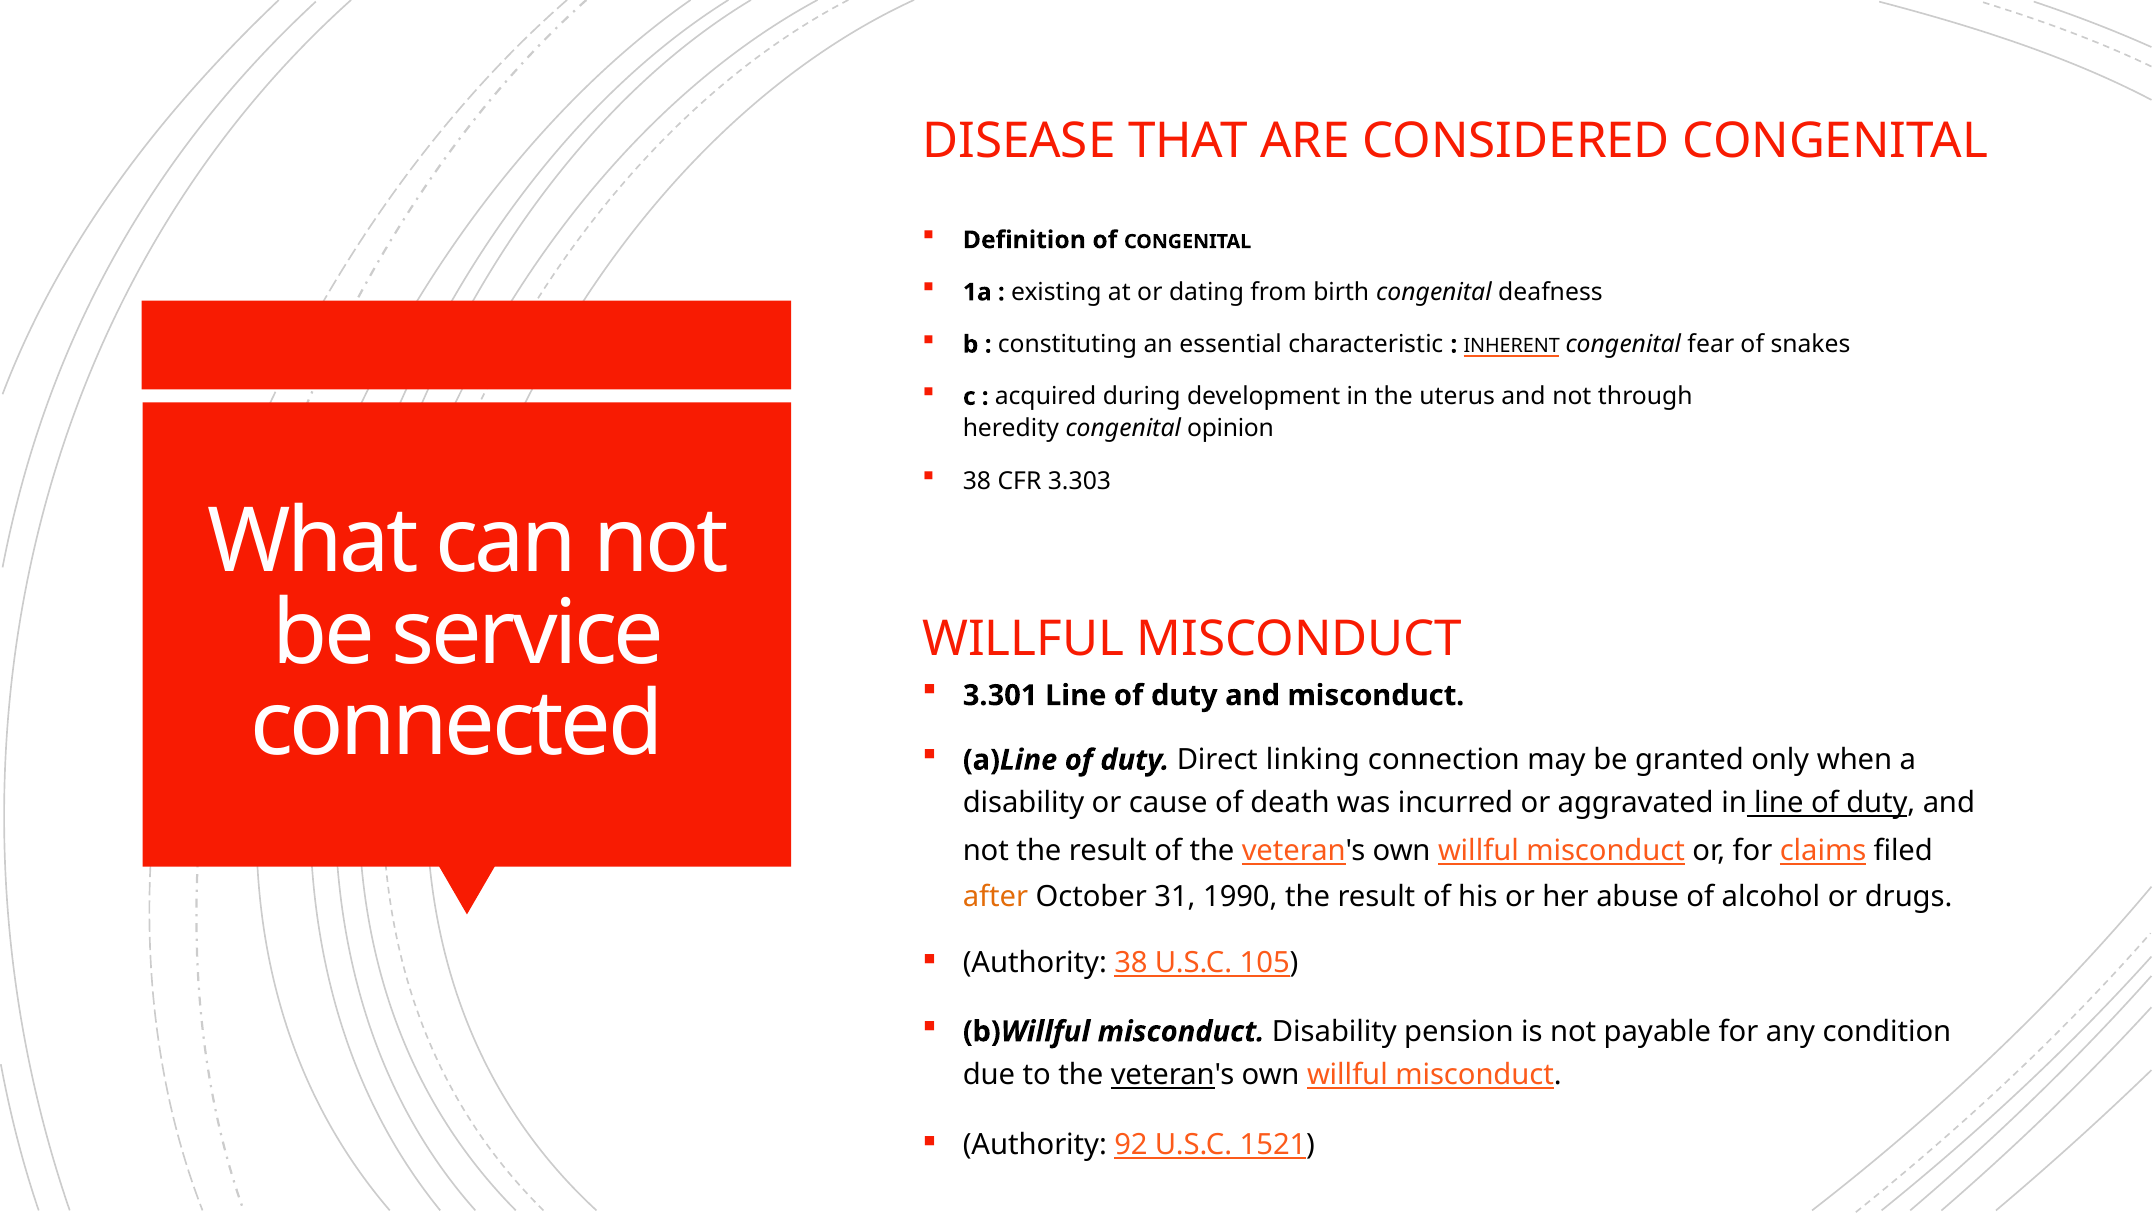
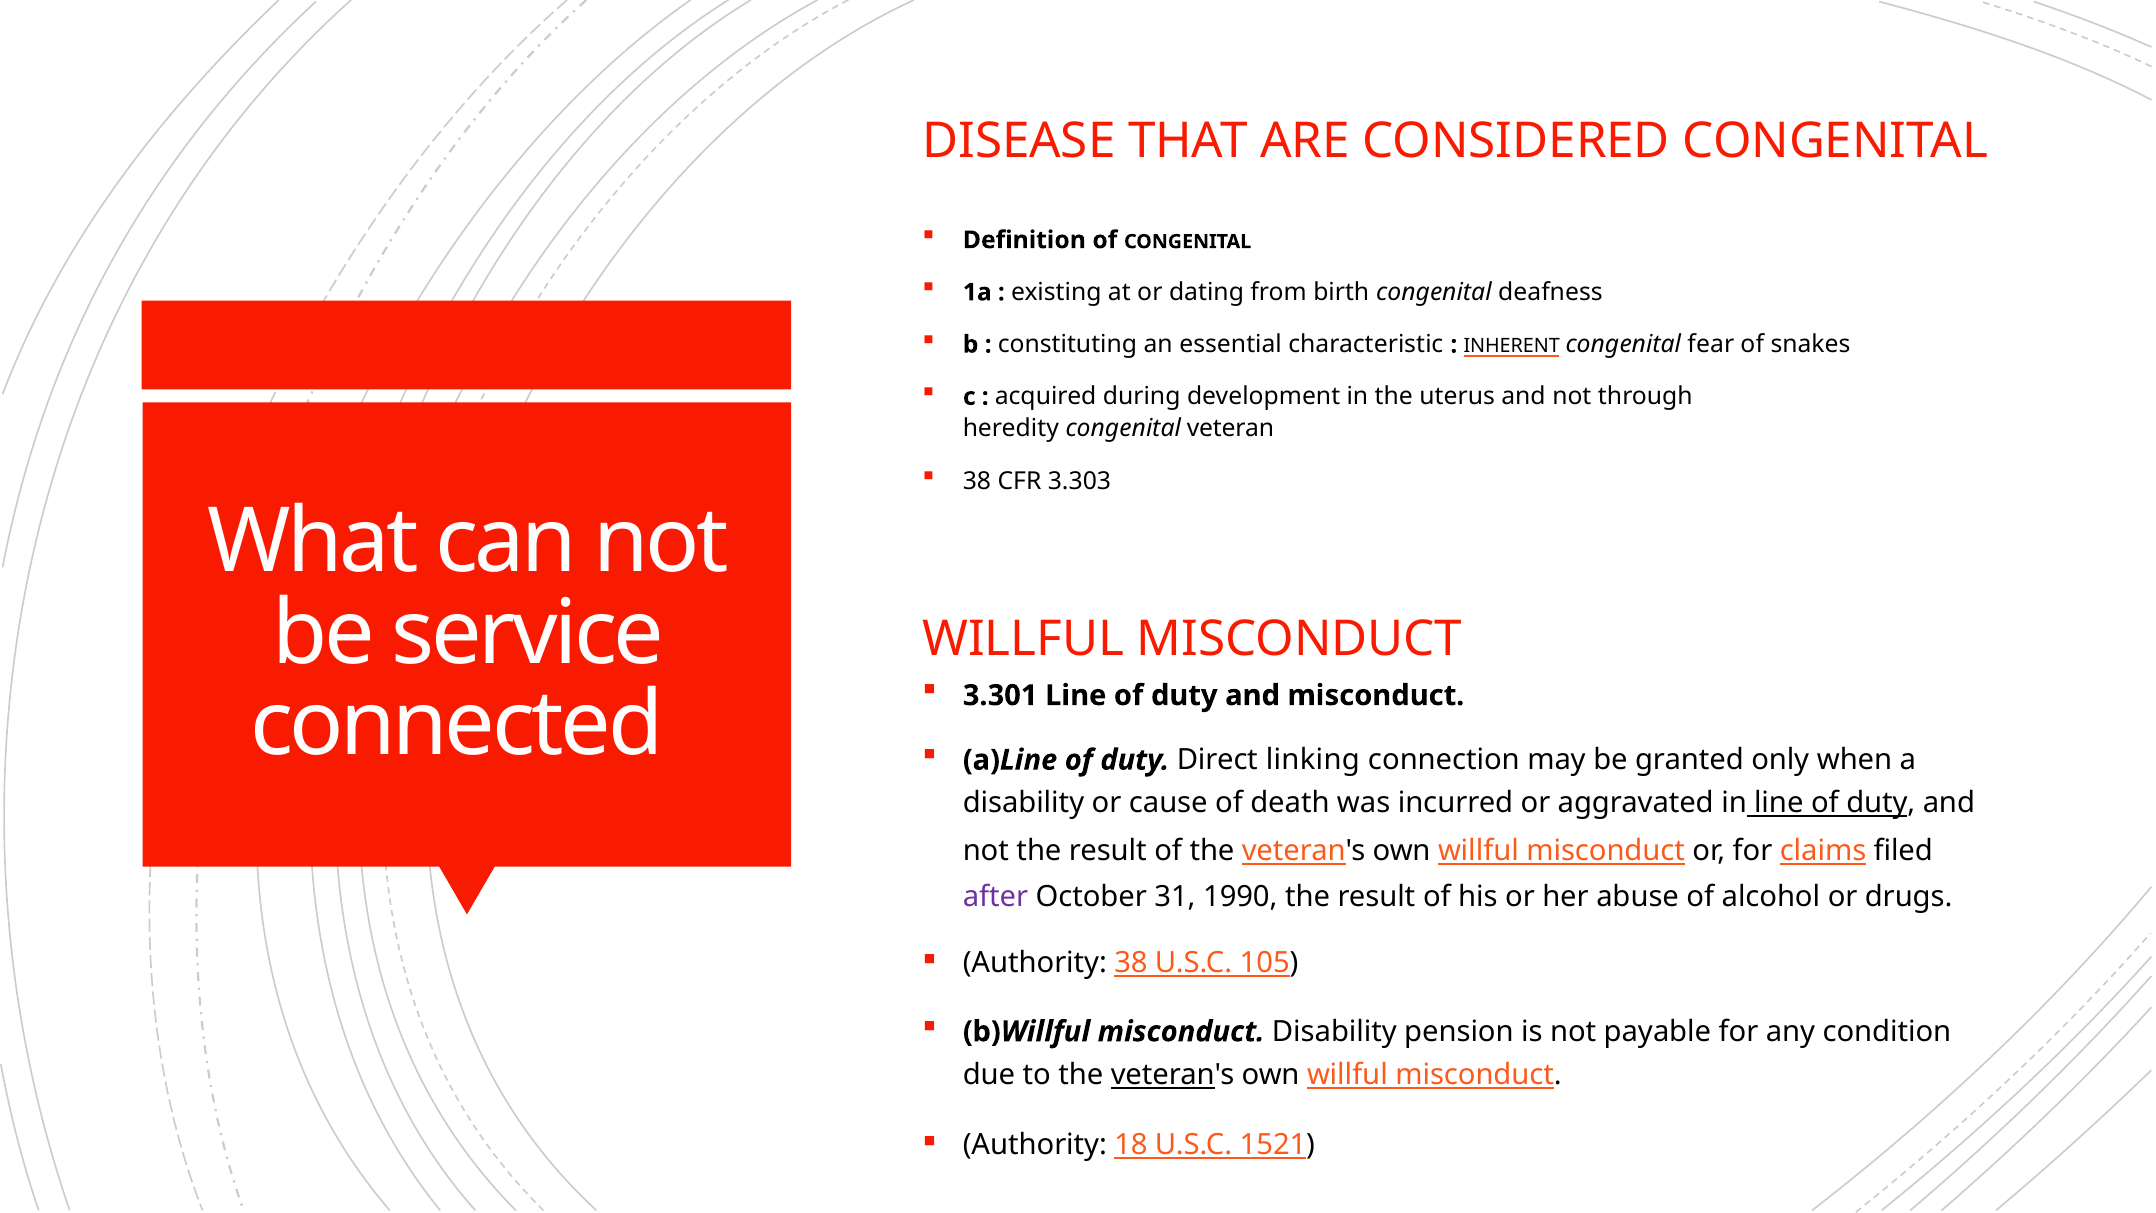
opinion: opinion -> veteran
after colour: orange -> purple
92: 92 -> 18
